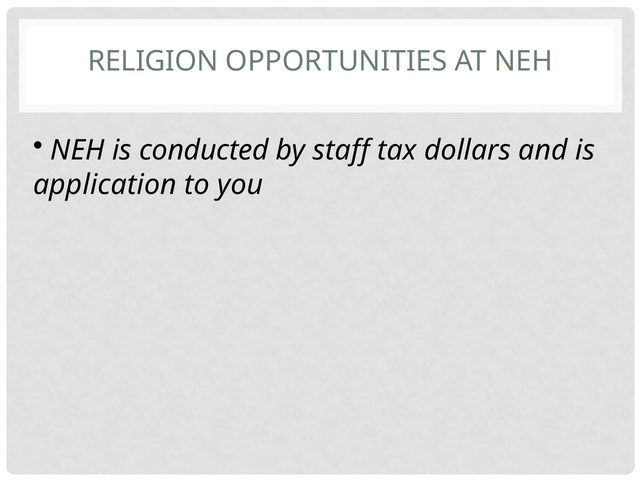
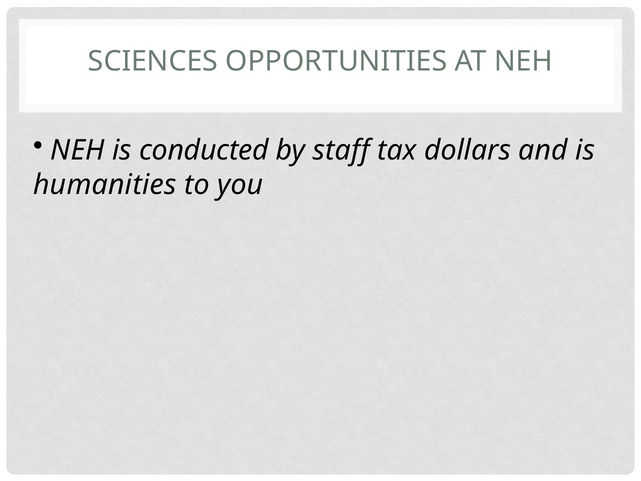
RELIGION: RELIGION -> SCIENCES
application: application -> humanities
